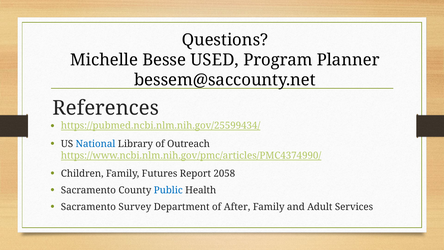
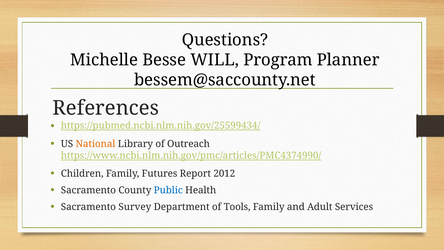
USED: USED -> WILL
National colour: blue -> orange
2058: 2058 -> 2012
After: After -> Tools
